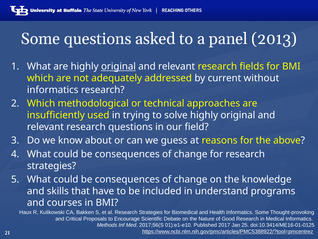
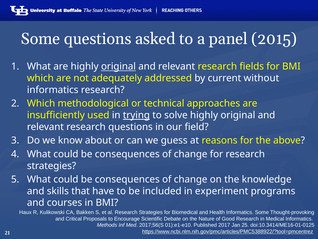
2013: 2013 -> 2015
trying underline: none -> present
understand: understand -> experiment
